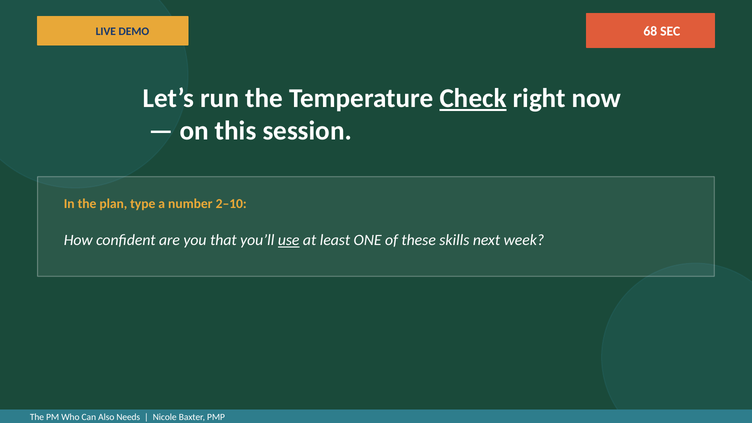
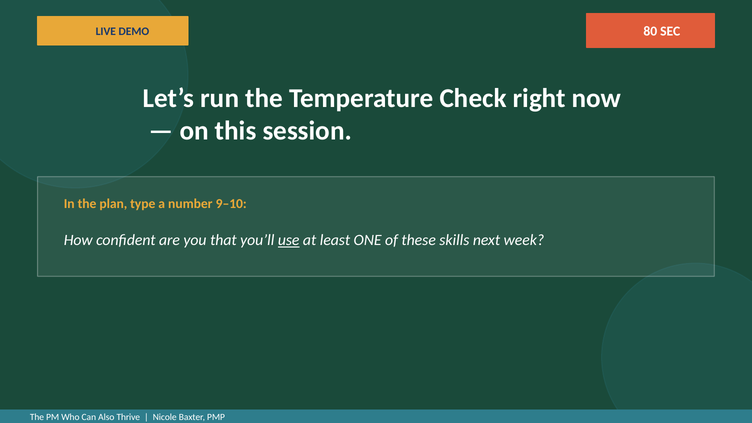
68: 68 -> 80
Check underline: present -> none
2–10: 2–10 -> 9–10
Needs: Needs -> Thrive
